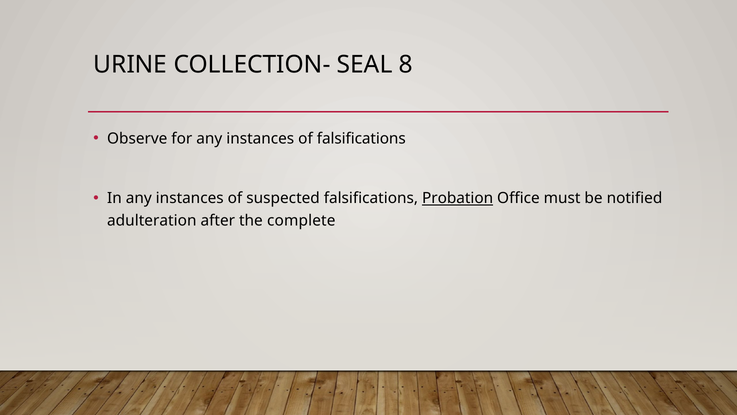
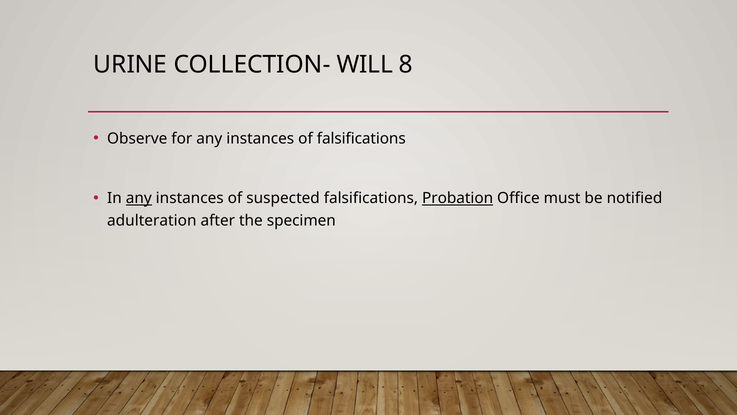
SEAL: SEAL -> WILL
any at (139, 198) underline: none -> present
complete: complete -> specimen
